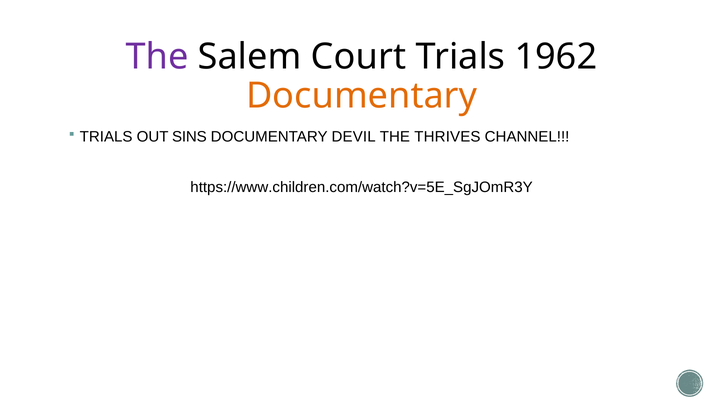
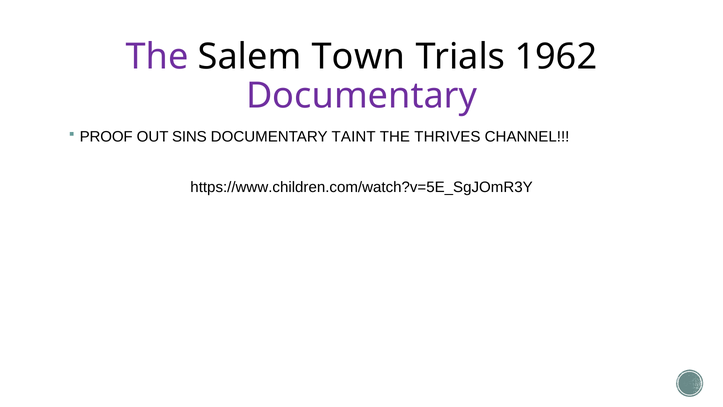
Court: Court -> Town
Documentary at (362, 96) colour: orange -> purple
TRIALS at (106, 137): TRIALS -> PROOF
DEVIL: DEVIL -> TAINT
